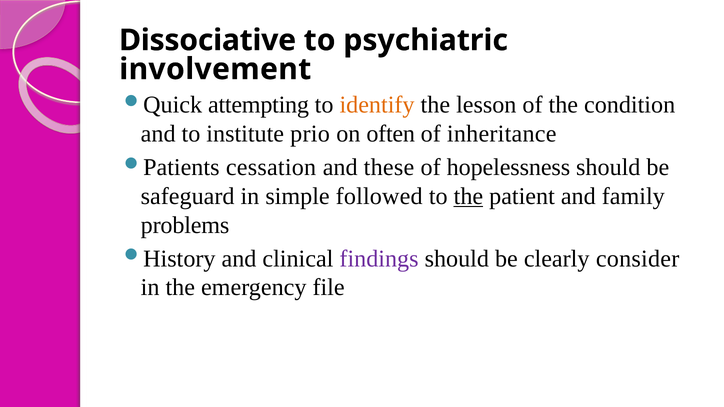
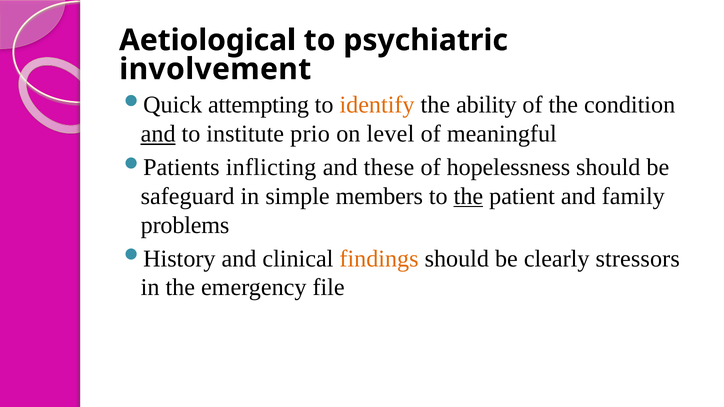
Dissociative: Dissociative -> Aetiological
lesson: lesson -> ability
and at (158, 134) underline: none -> present
often: often -> level
inheritance: inheritance -> meaningful
cessation: cessation -> inflicting
followed: followed -> members
findings colour: purple -> orange
consider: consider -> stressors
